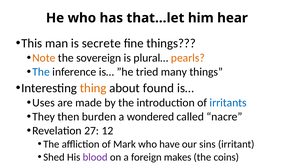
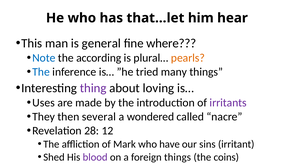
secrete: secrete -> general
fine things: things -> where
Note colour: orange -> blue
sovereign: sovereign -> according
thing colour: orange -> purple
found: found -> loving
irritants colour: blue -> purple
burden: burden -> several
27: 27 -> 28
foreign makes: makes -> things
